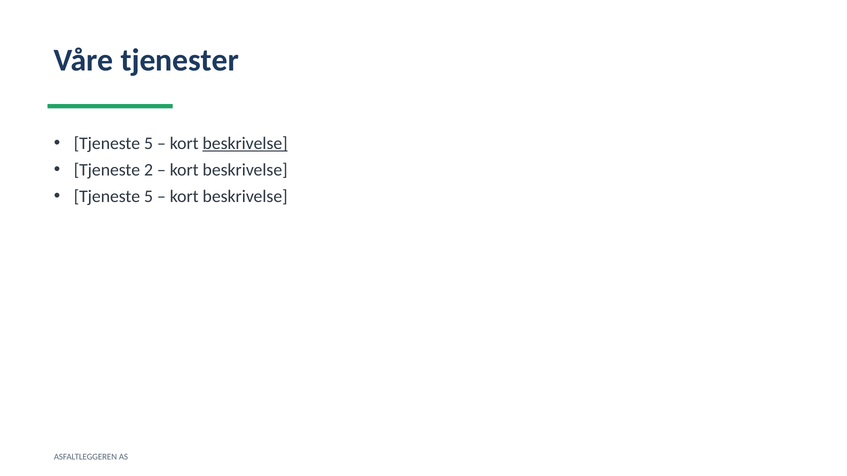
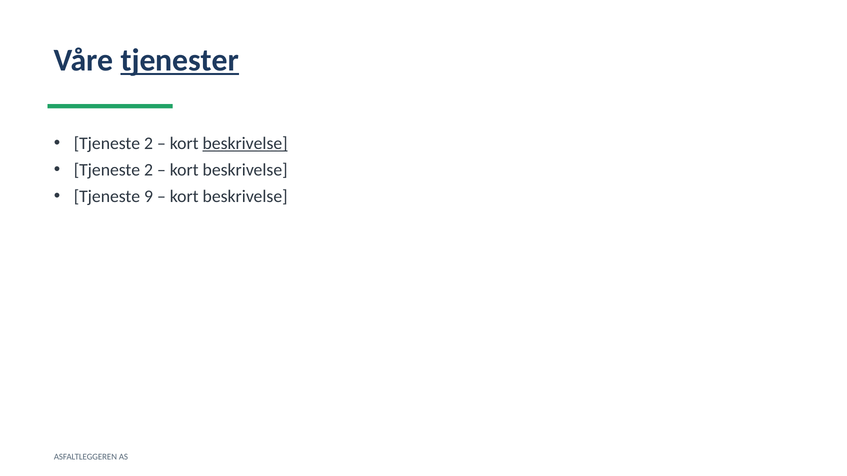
tjenester underline: none -> present
5 at (148, 143): 5 -> 2
5 at (148, 196): 5 -> 9
